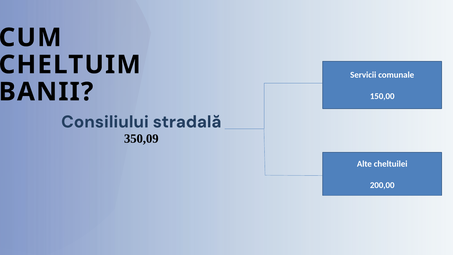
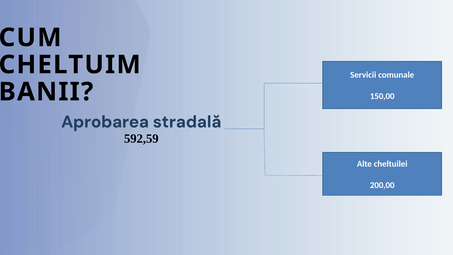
Consiliului: Consiliului -> Aprobarea
350,09: 350,09 -> 592,59
